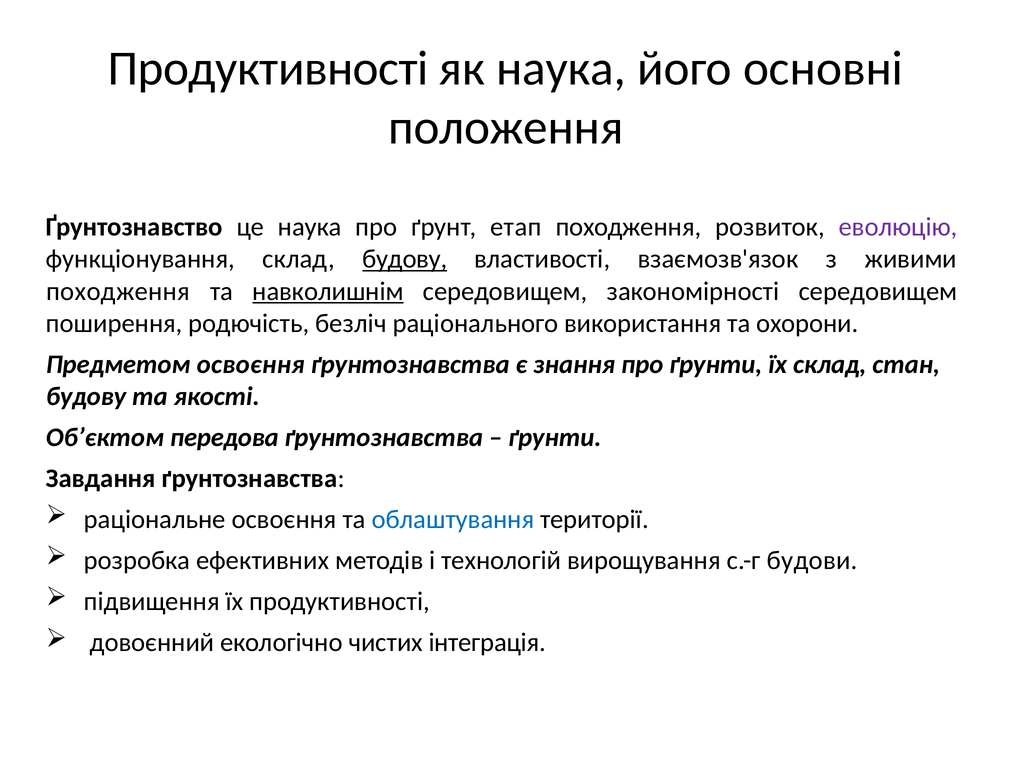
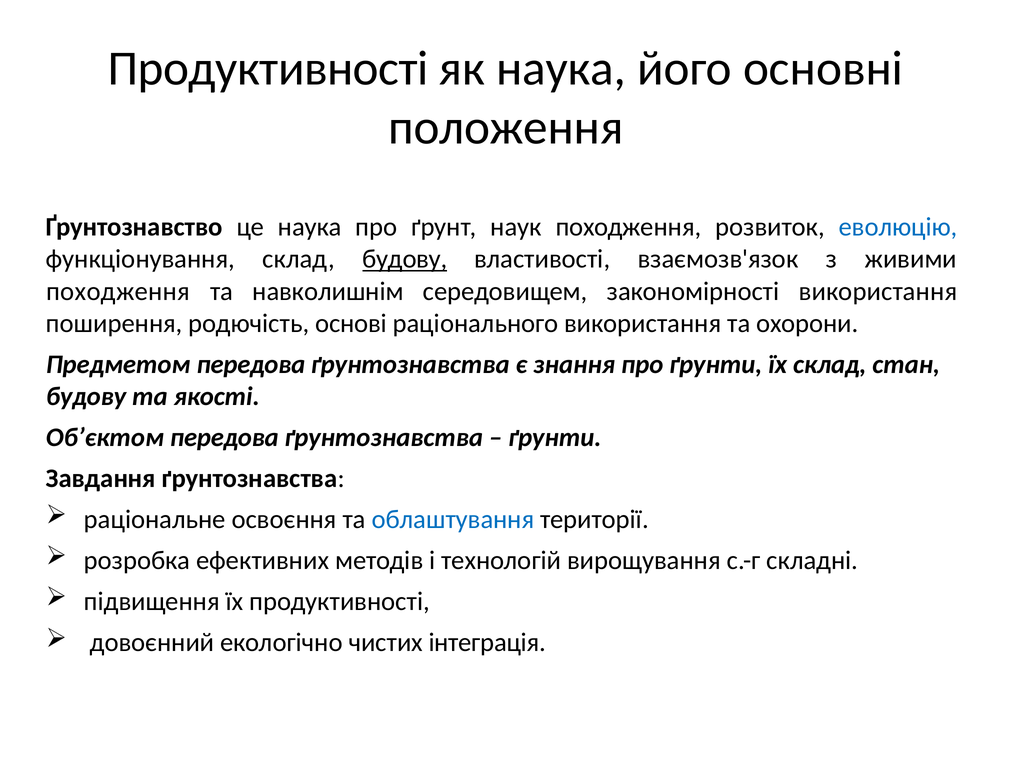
етап: етап -> наук
еволюцію colour: purple -> blue
навколишнім underline: present -> none
закономірності середовищем: середовищем -> використання
безліч: безліч -> основі
Предметом освоєння: освоєння -> передова
будови: будови -> складні
